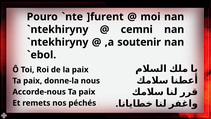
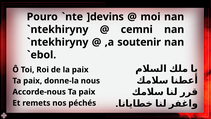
]furent: ]furent -> ]devins
